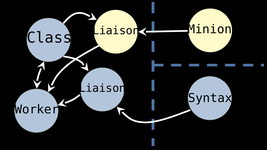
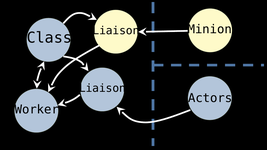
Syntax: Syntax -> Actors
